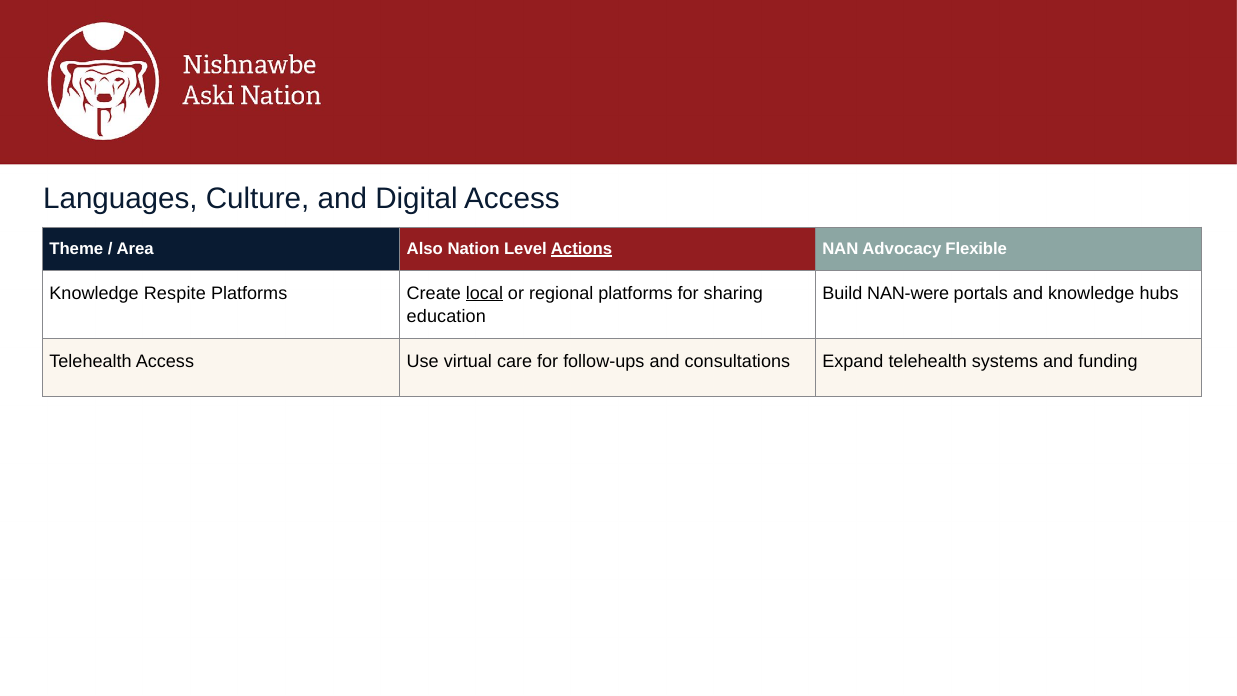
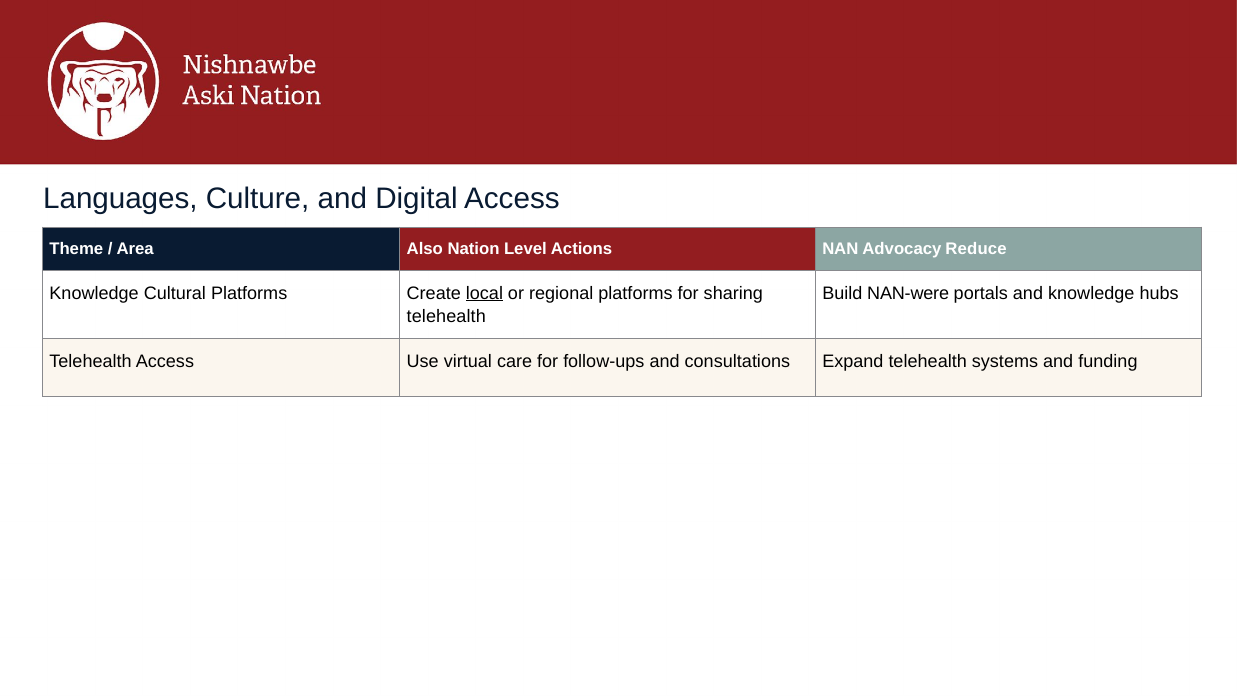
Actions underline: present -> none
Flexible: Flexible -> Reduce
Respite: Respite -> Cultural
education at (446, 316): education -> telehealth
